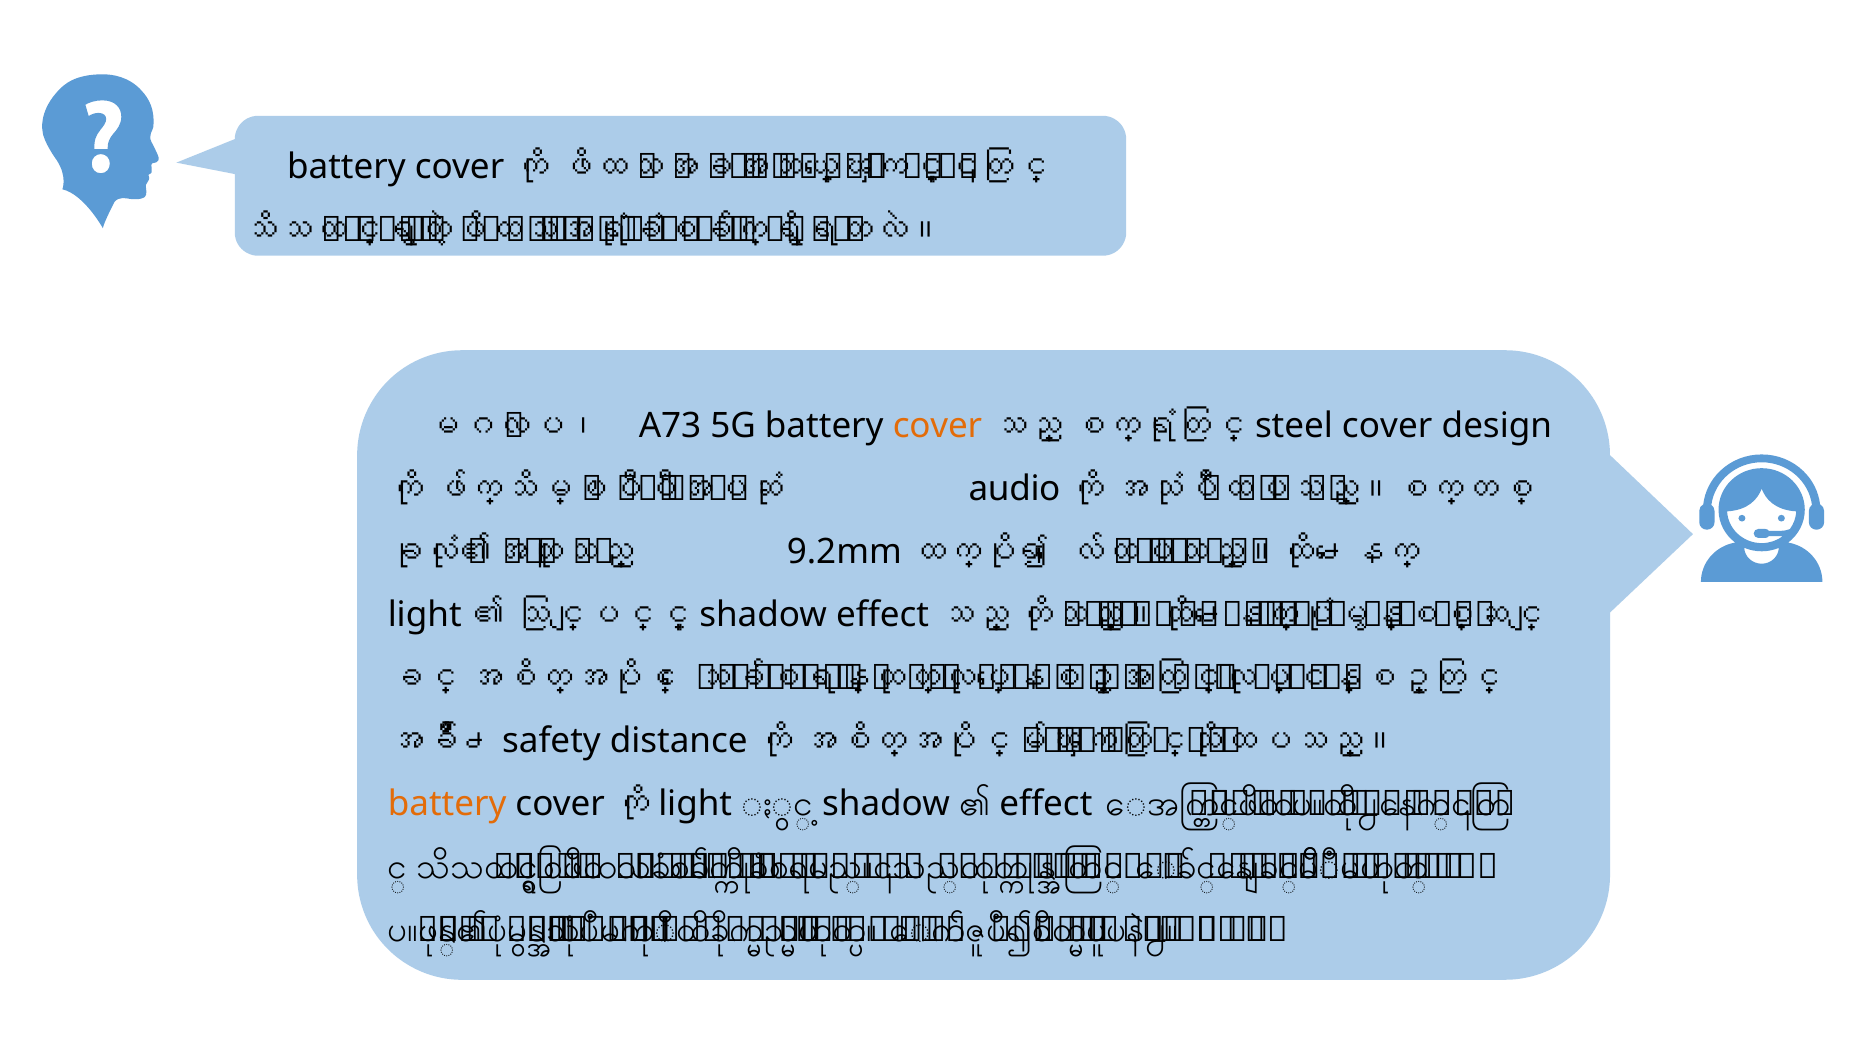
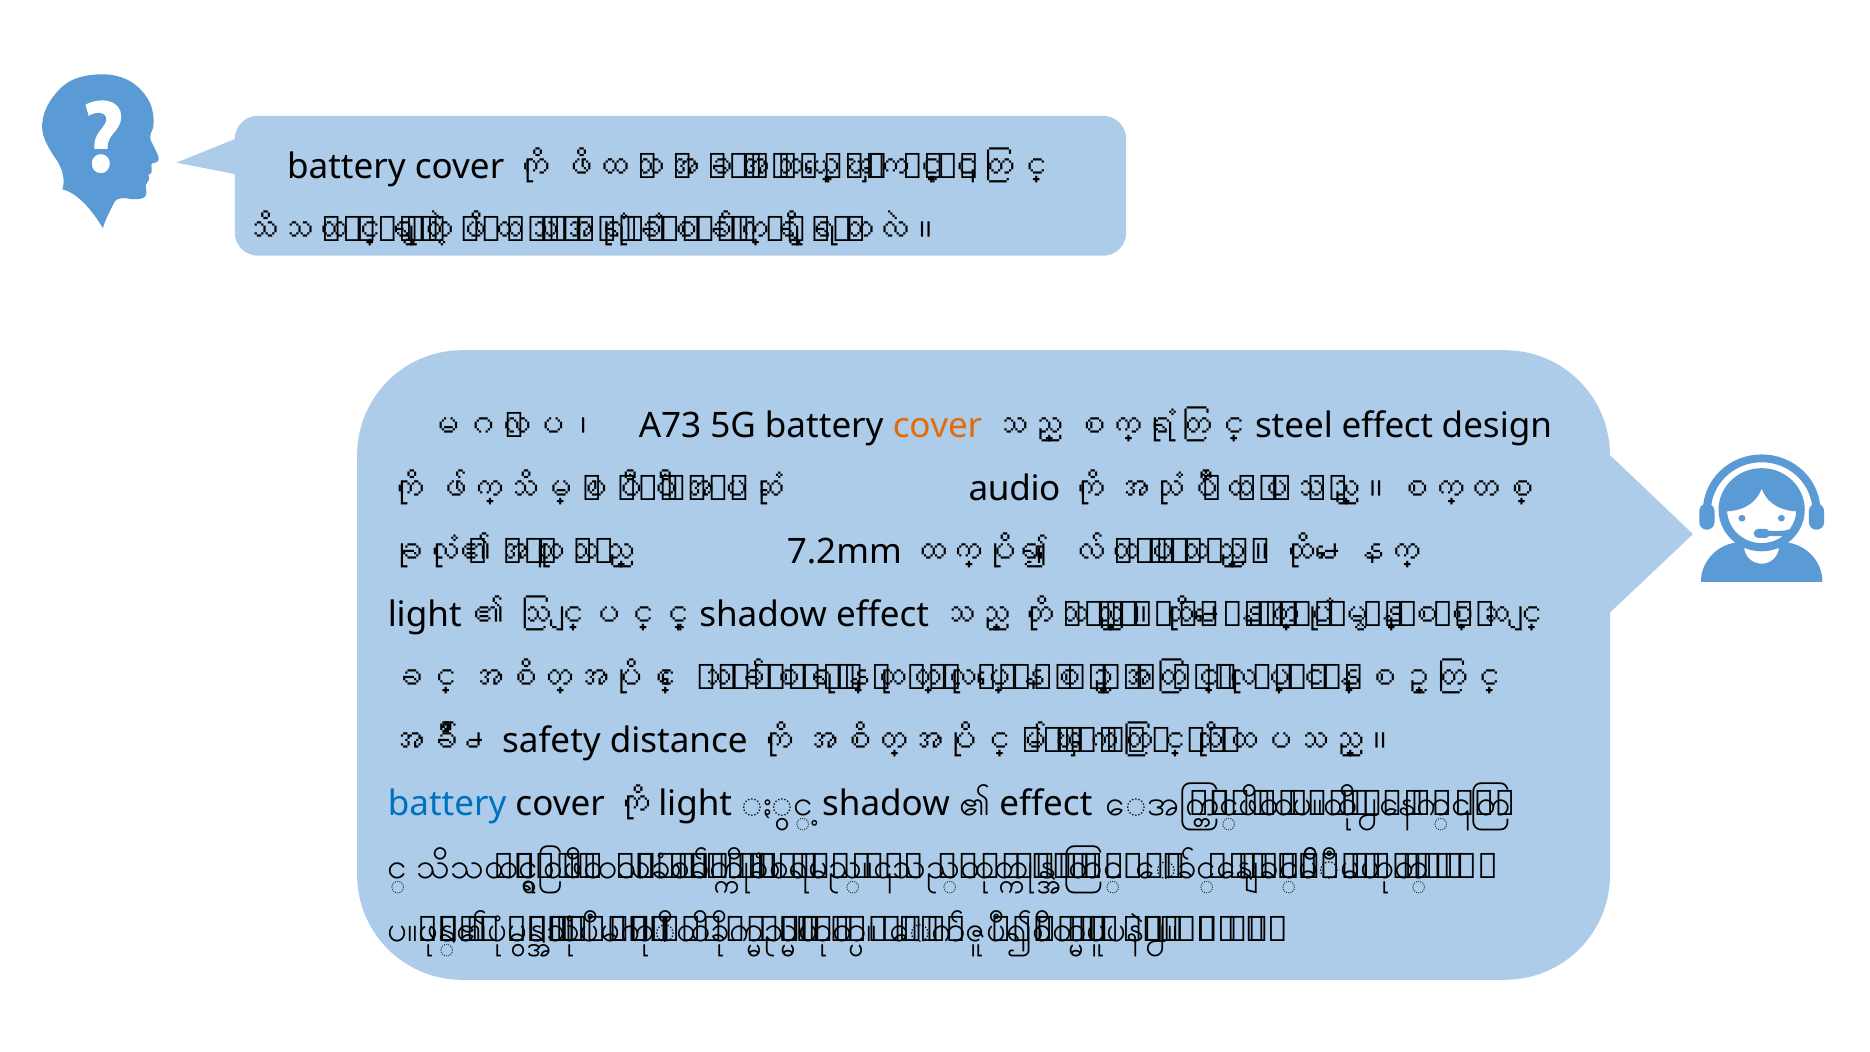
steel cover: cover -> effect
9.2mm: 9.2mm -> 7.2mm
battery at (447, 804) colour: orange -> blue
